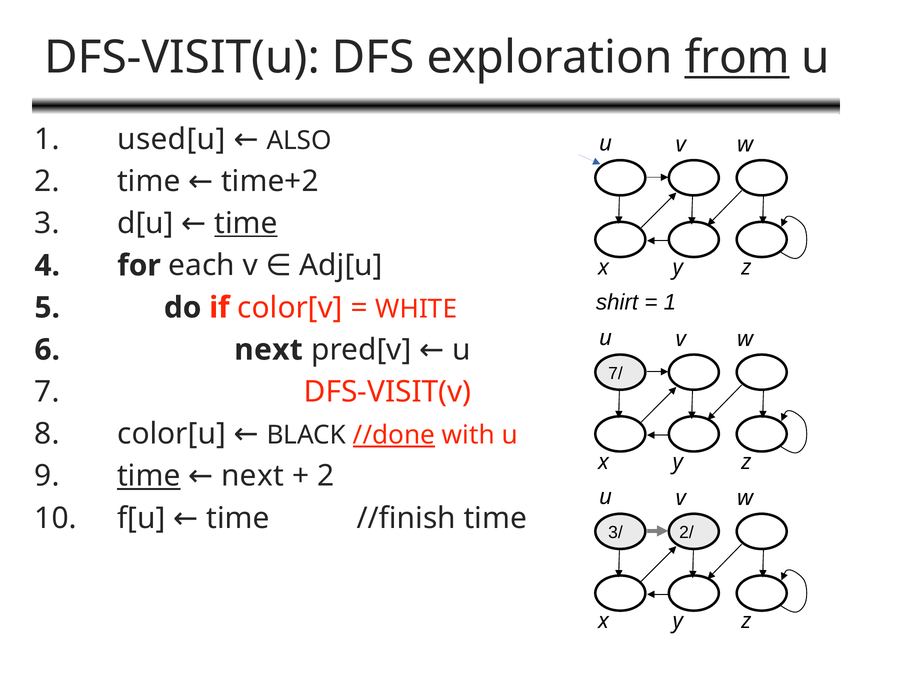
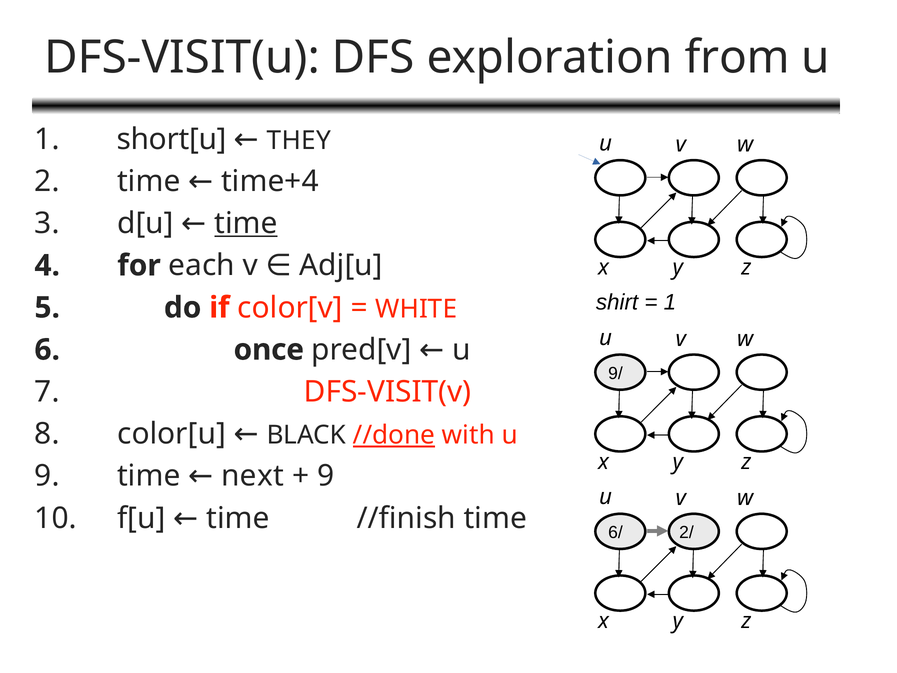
from underline: present -> none
used[u: used[u -> short[u
ALSO: ALSO -> THEY
time+2: time+2 -> time+4
next at (269, 350): next -> once
7/: 7/ -> 9/
time at (149, 476) underline: present -> none
2 at (326, 476): 2 -> 9
3/: 3/ -> 6/
